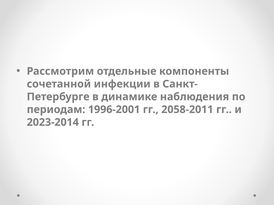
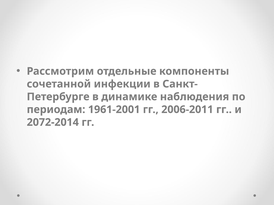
1996-2001: 1996-2001 -> 1961-2001
2058-2011: 2058-2011 -> 2006-2011
2023-2014: 2023-2014 -> 2072-2014
